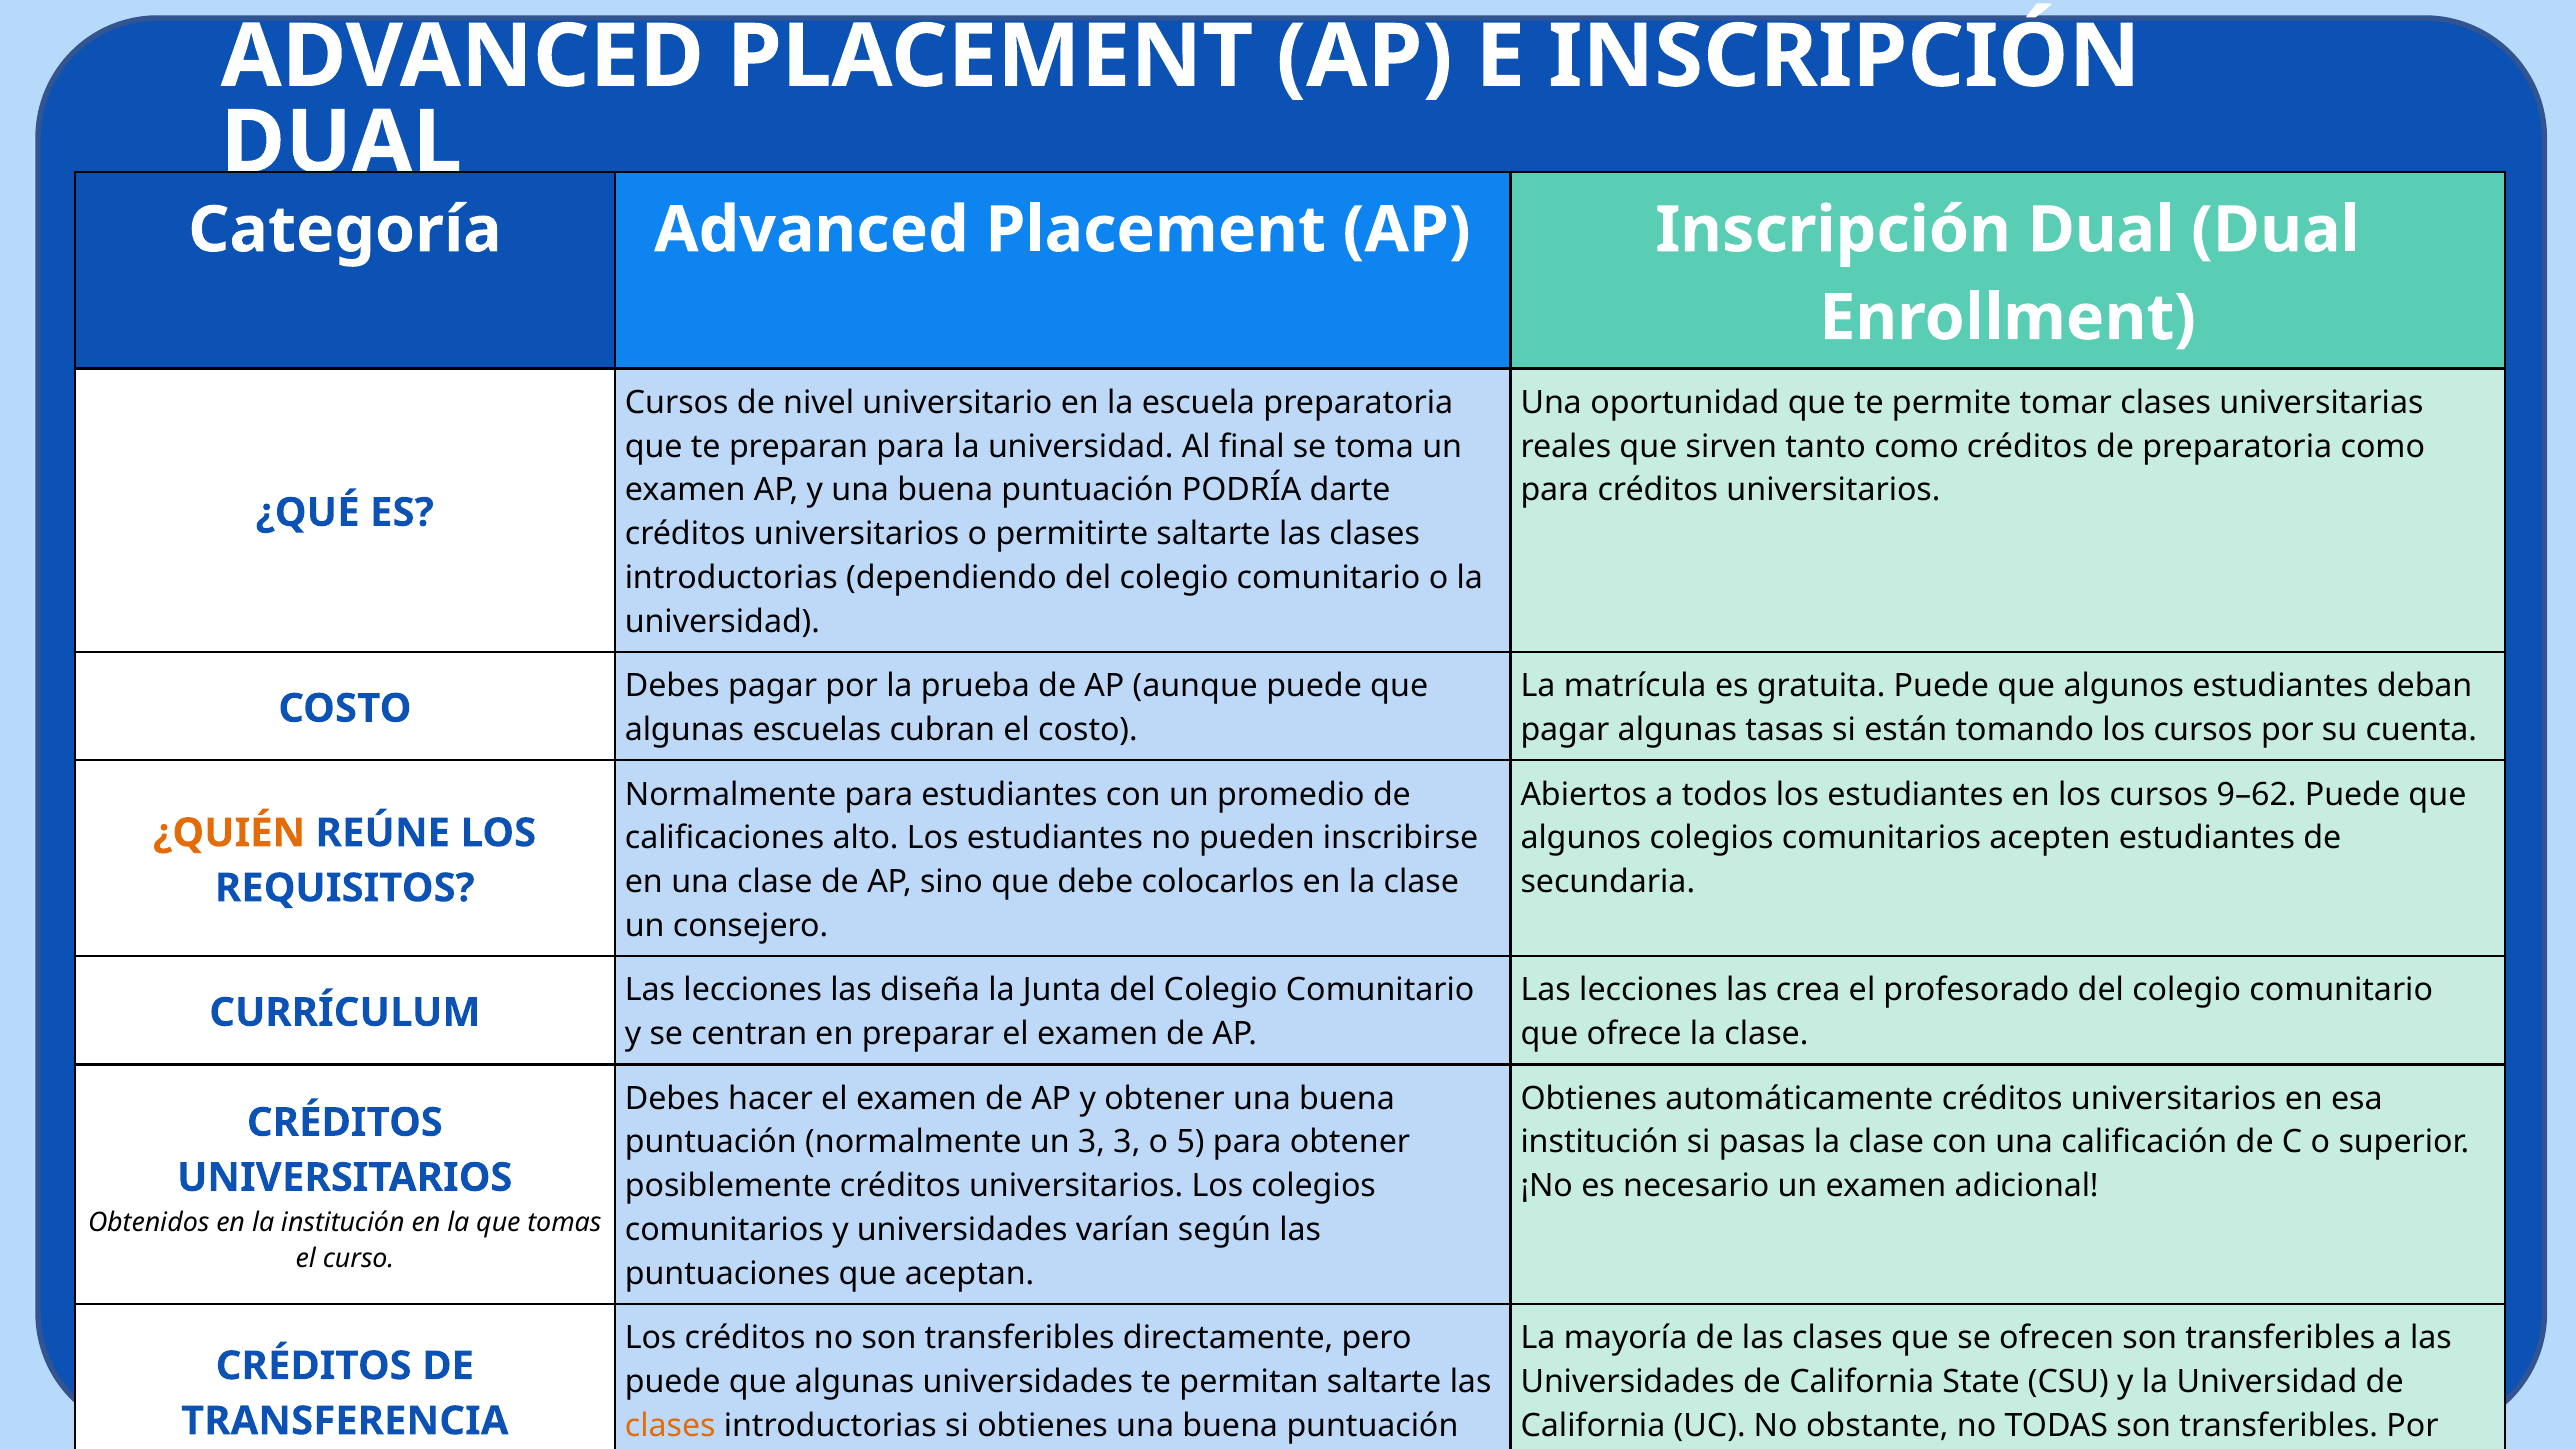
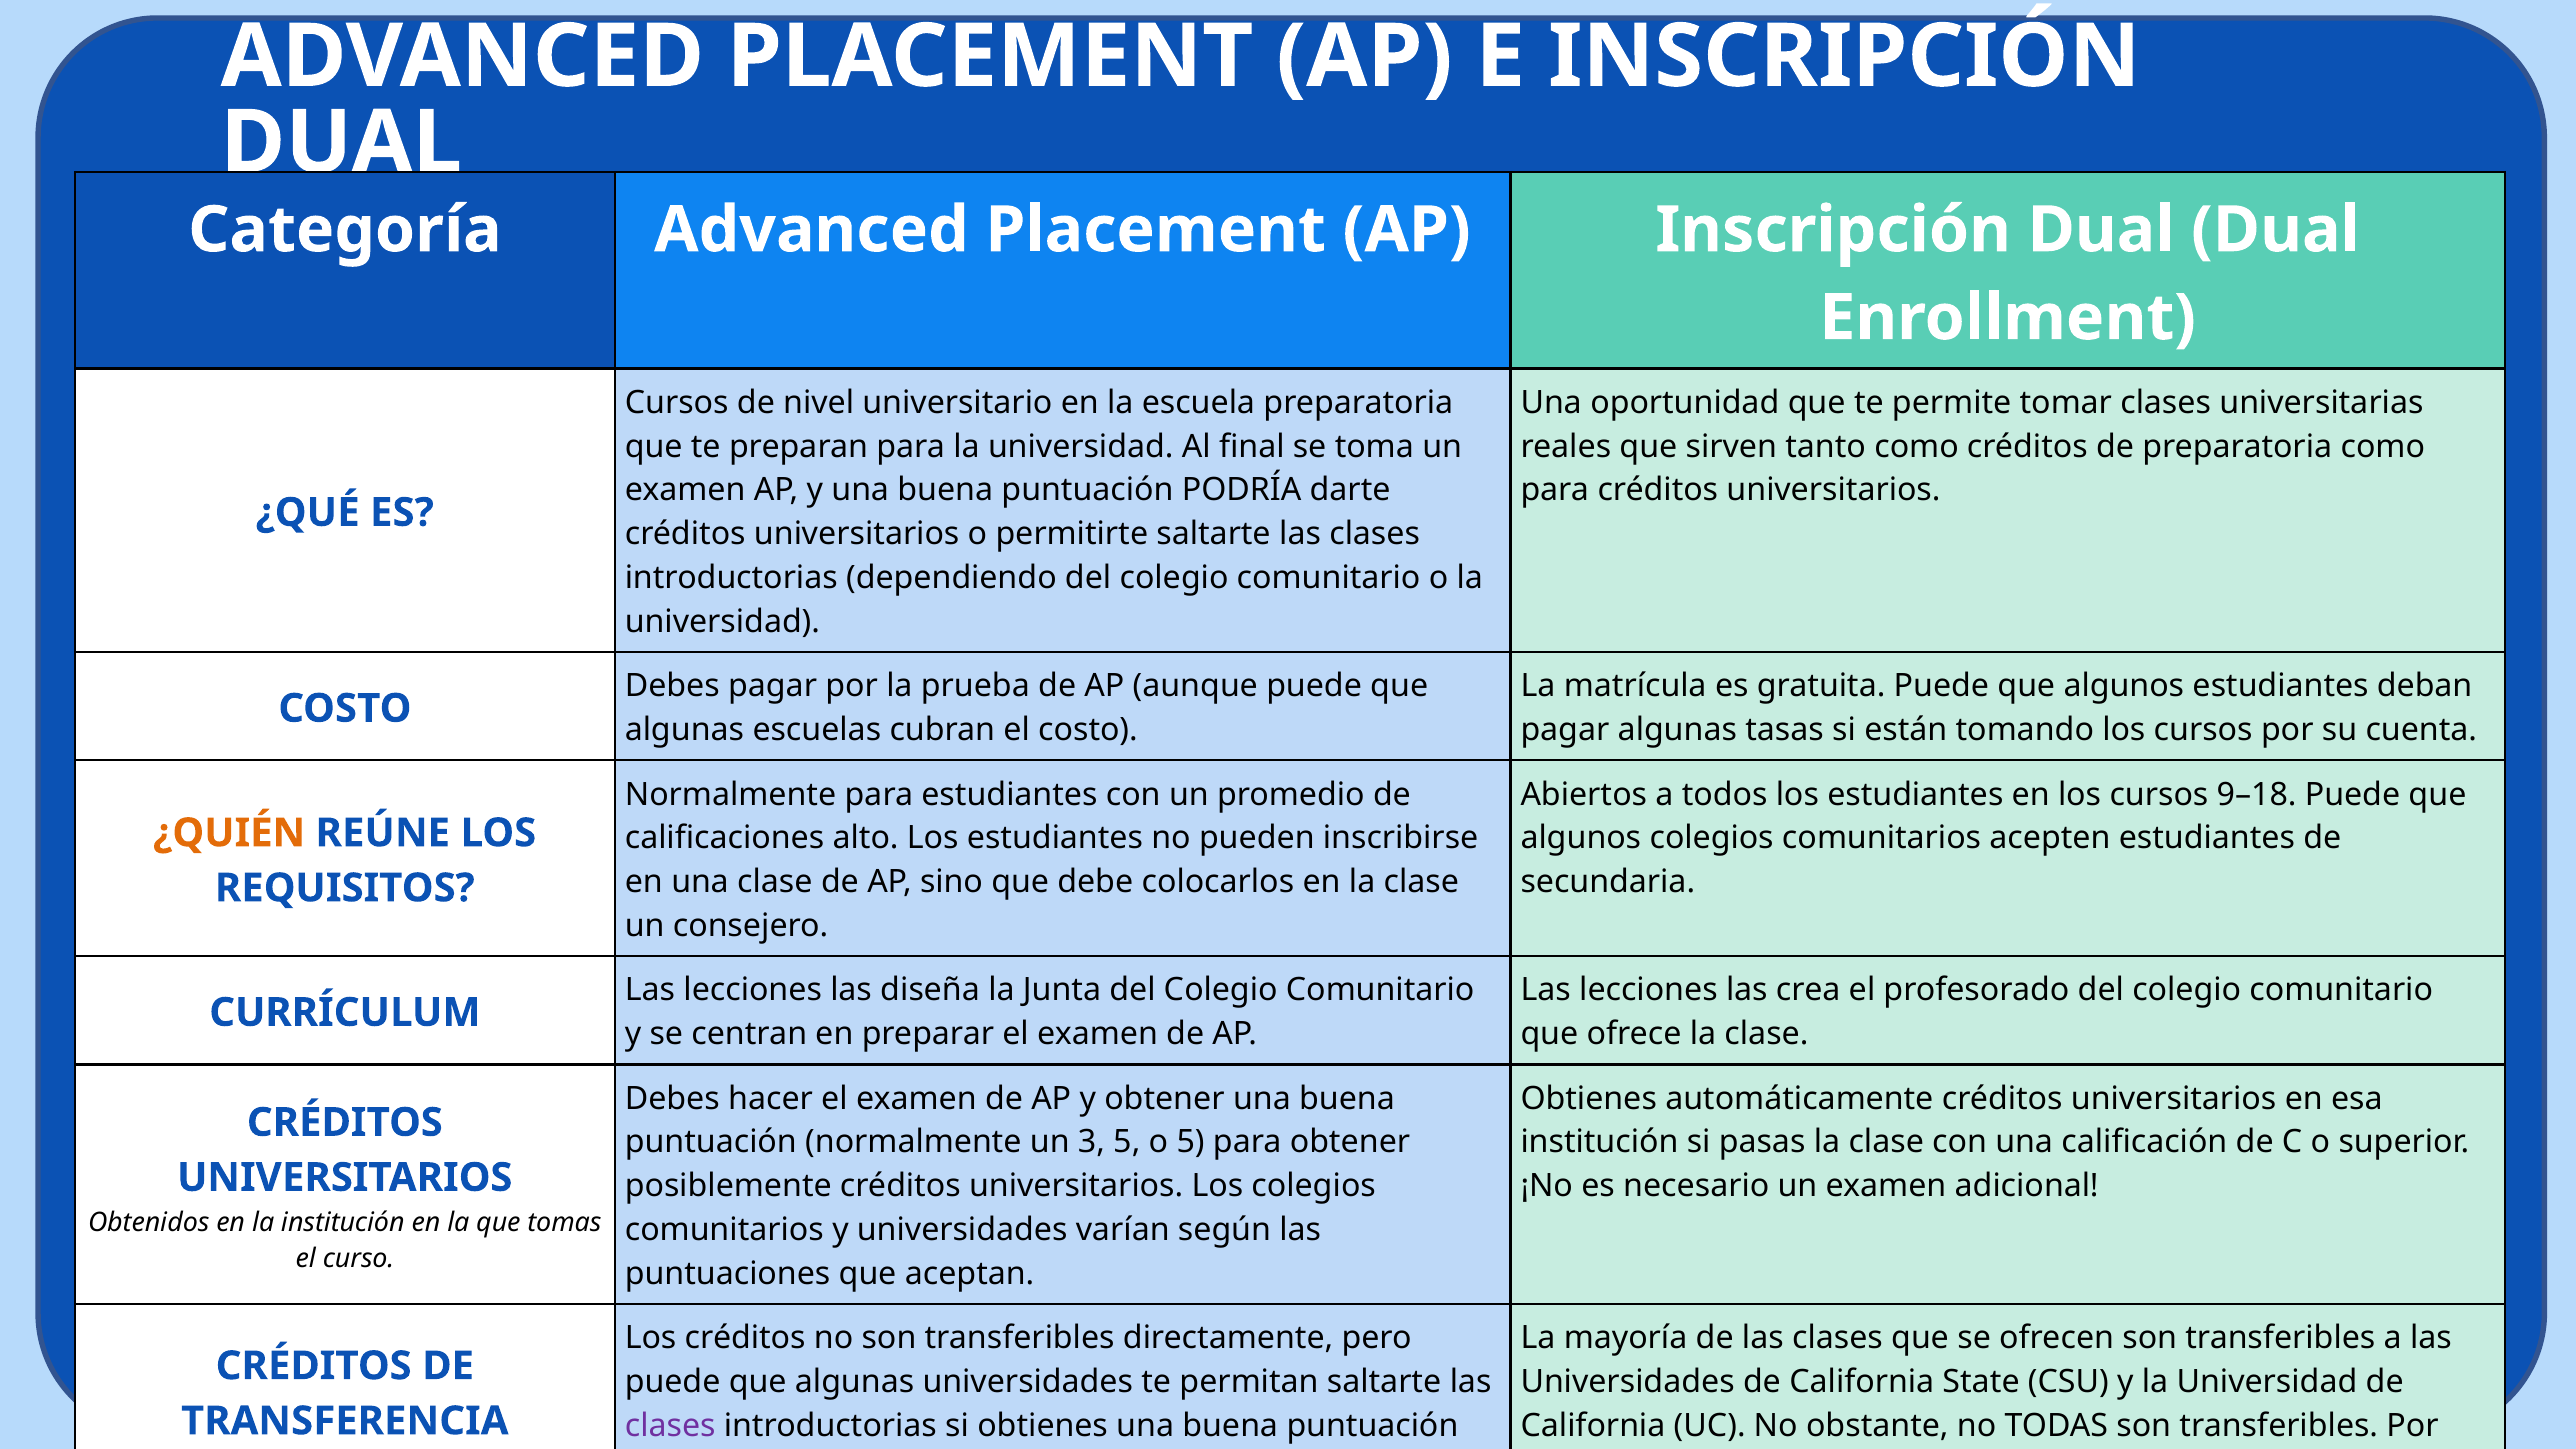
9–62: 9–62 -> 9–18
3 3: 3 -> 5
clases at (670, 1426) colour: orange -> purple
